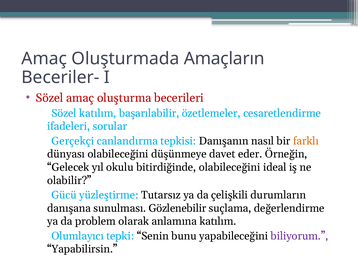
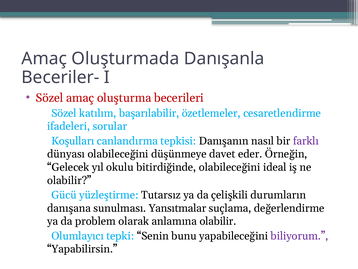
Amaçların: Amaçların -> Danışanla
Gerçekçi: Gerçekçi -> Koşulları
farklı colour: orange -> purple
Gözlenebilir: Gözlenebilir -> Yansıtmalar
anlamına katılım: katılım -> olabilir
